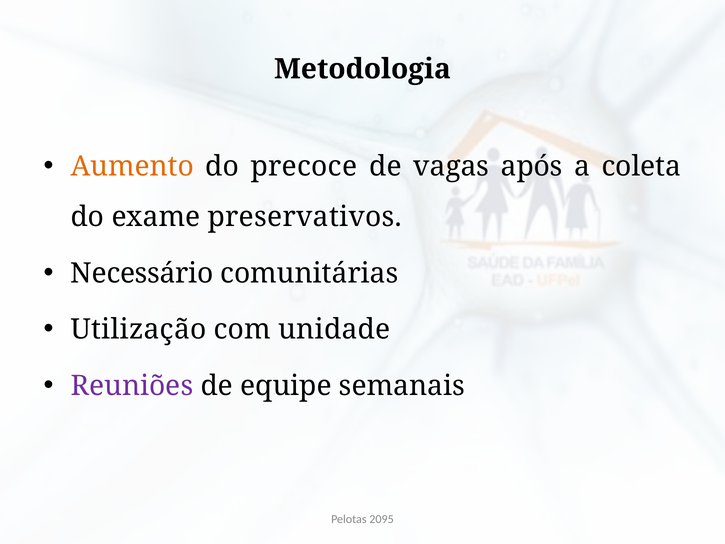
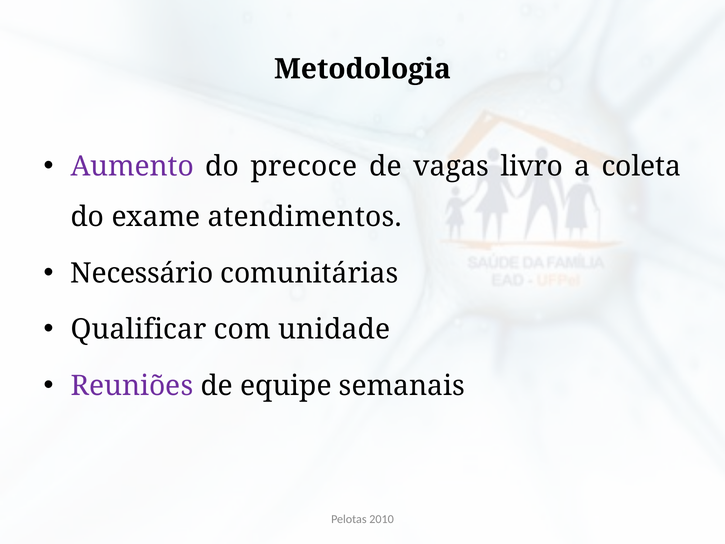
Aumento colour: orange -> purple
após: após -> livro
preservativos: preservativos -> atendimentos
Utilização: Utilização -> Qualificar
2095: 2095 -> 2010
